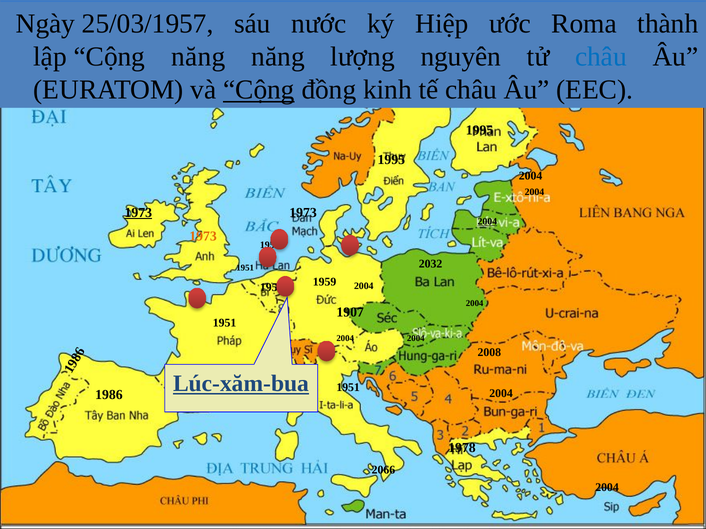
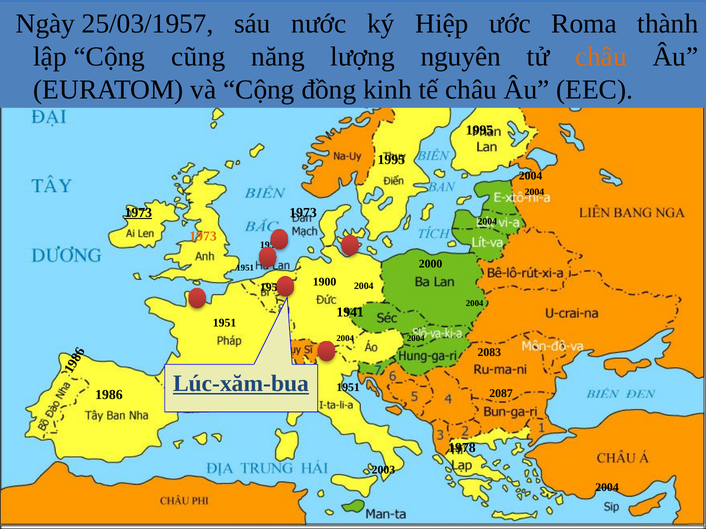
Cộng năng: năng -> cũng
châu at (601, 57) colour: blue -> orange
Cộng at (259, 90) underline: present -> none
2004 at (487, 222) underline: present -> none
2032: 2032 -> 2000
1959: 1959 -> 1900
1907: 1907 -> 1941
2008: 2008 -> 2083
2004 at (501, 394): 2004 -> 2087
2066: 2066 -> 2003
